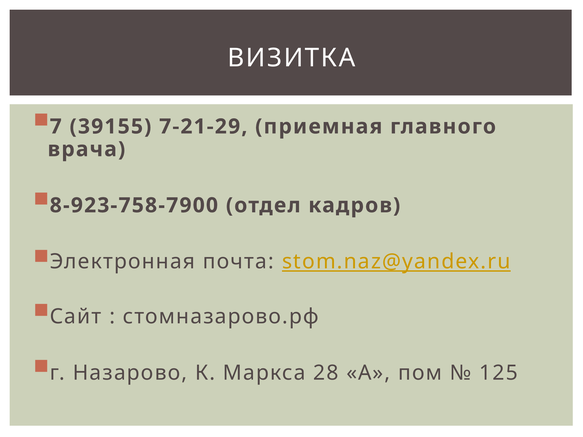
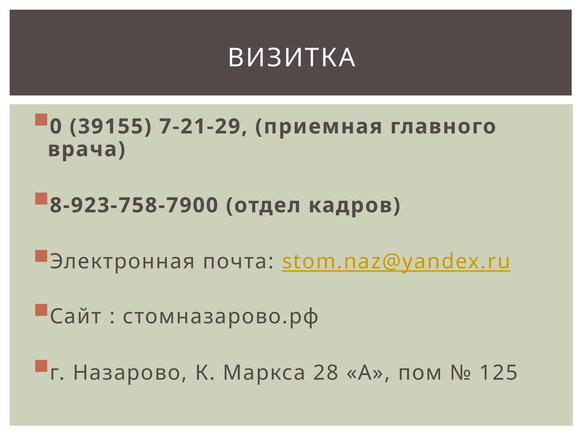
7: 7 -> 0
